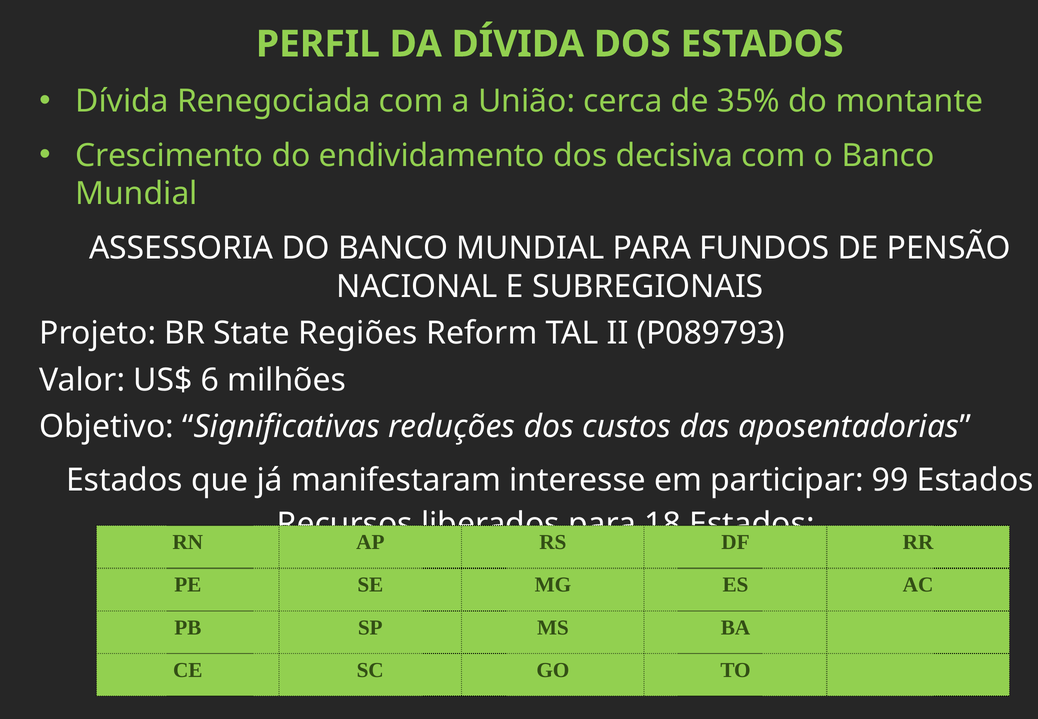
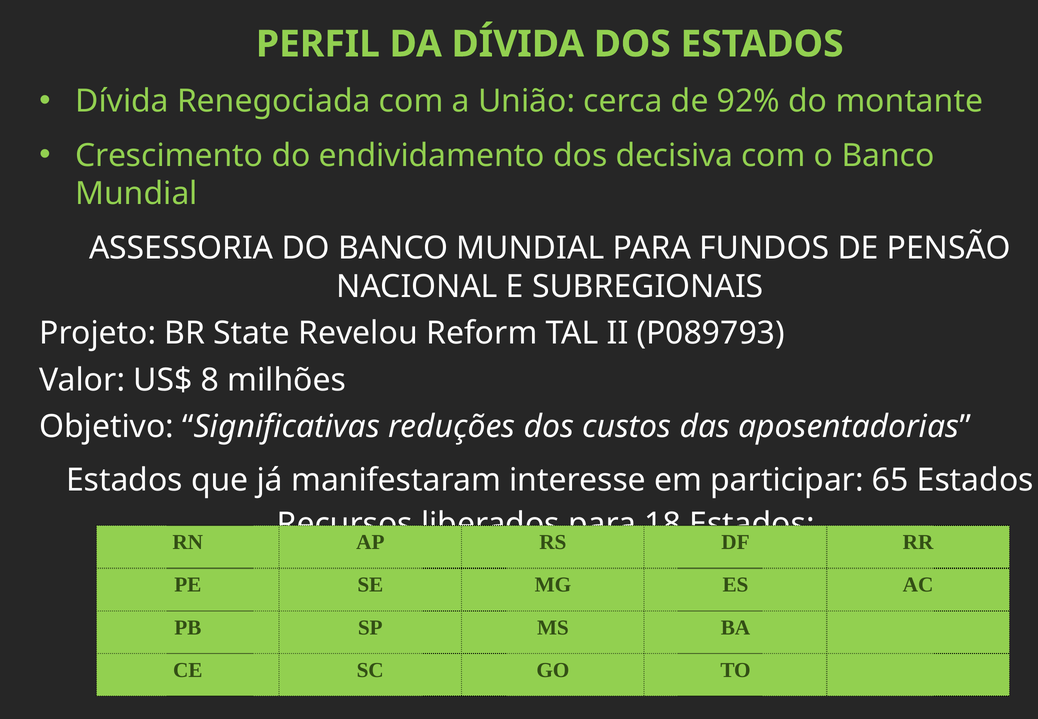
35%: 35% -> 92%
Regiões: Regiões -> Revelou
6: 6 -> 8
99: 99 -> 65
